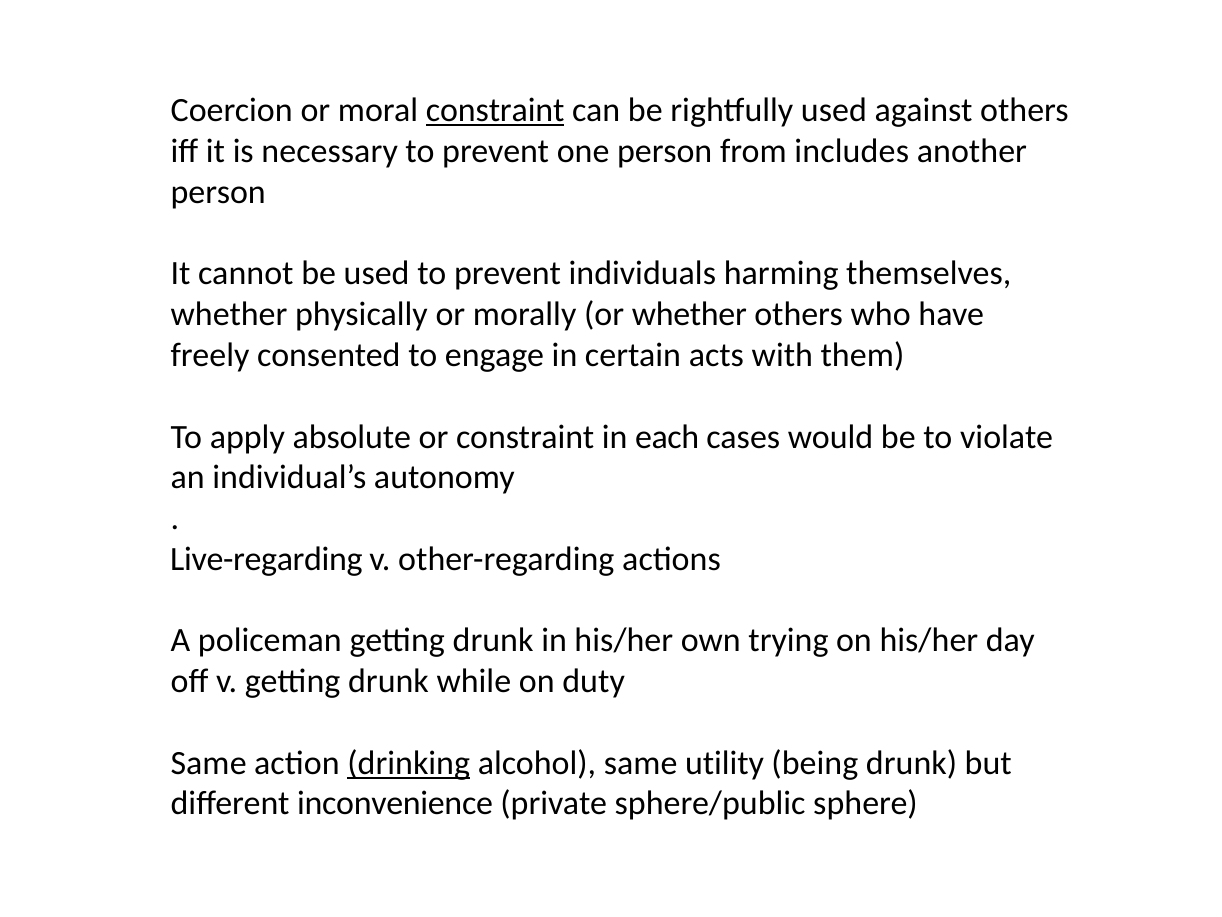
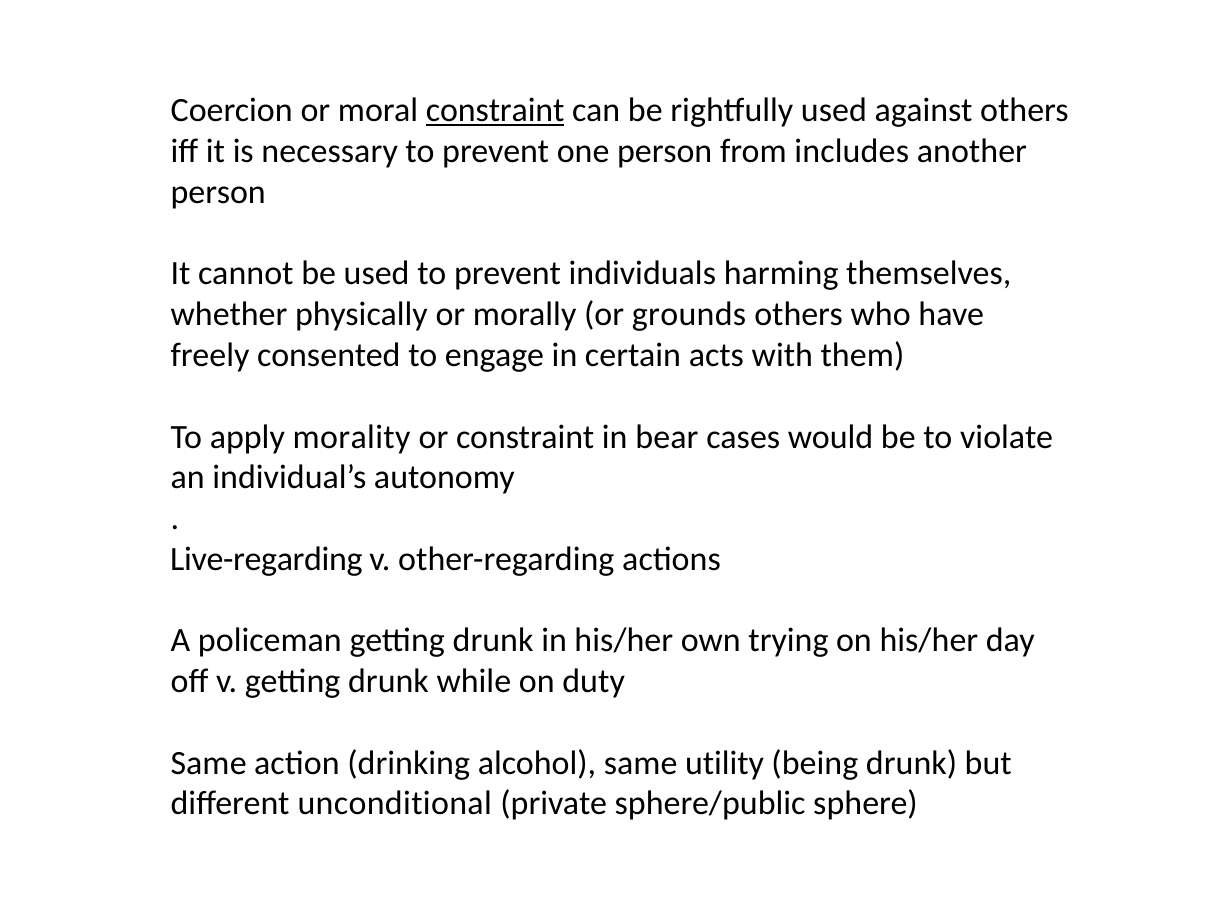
or whether: whether -> grounds
absolute: absolute -> morality
each: each -> bear
drinking underline: present -> none
inconvenience: inconvenience -> unconditional
